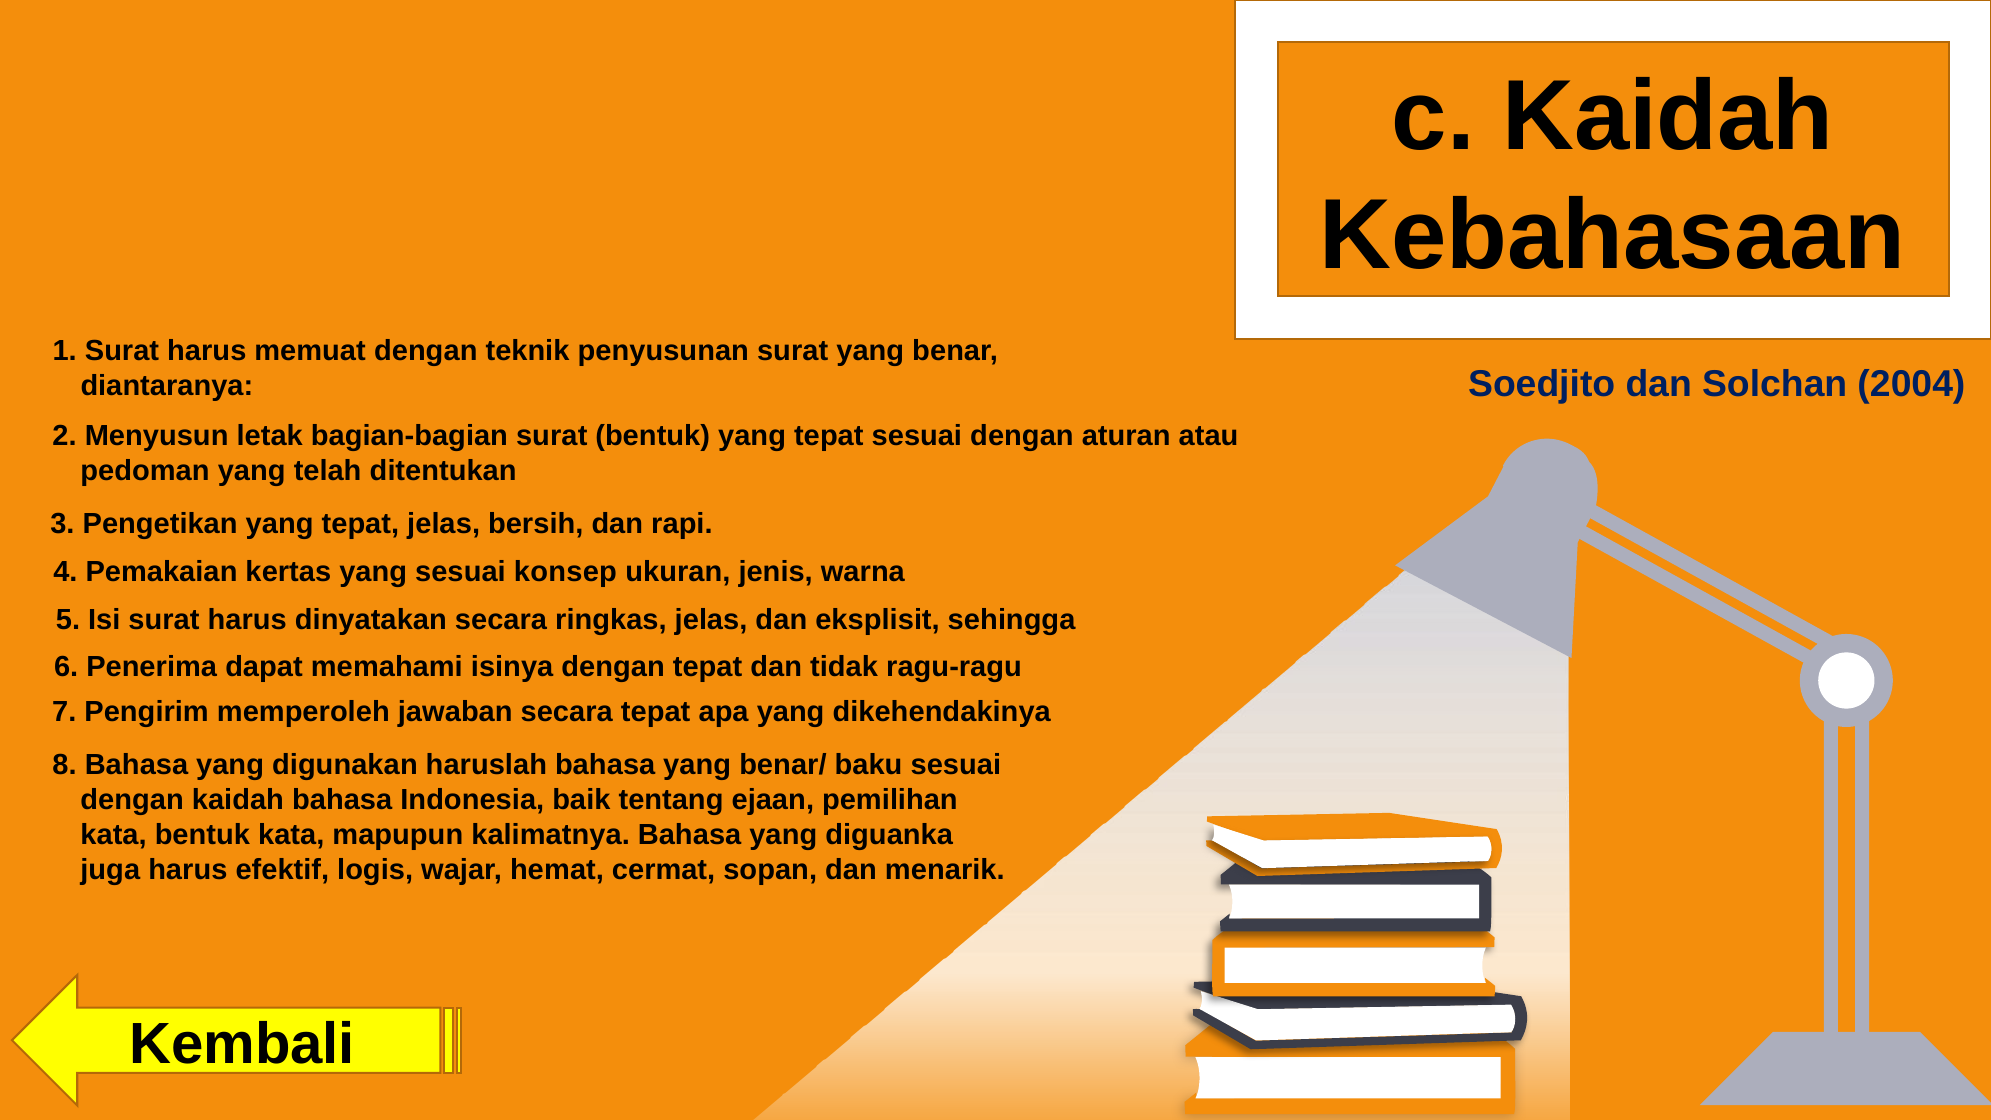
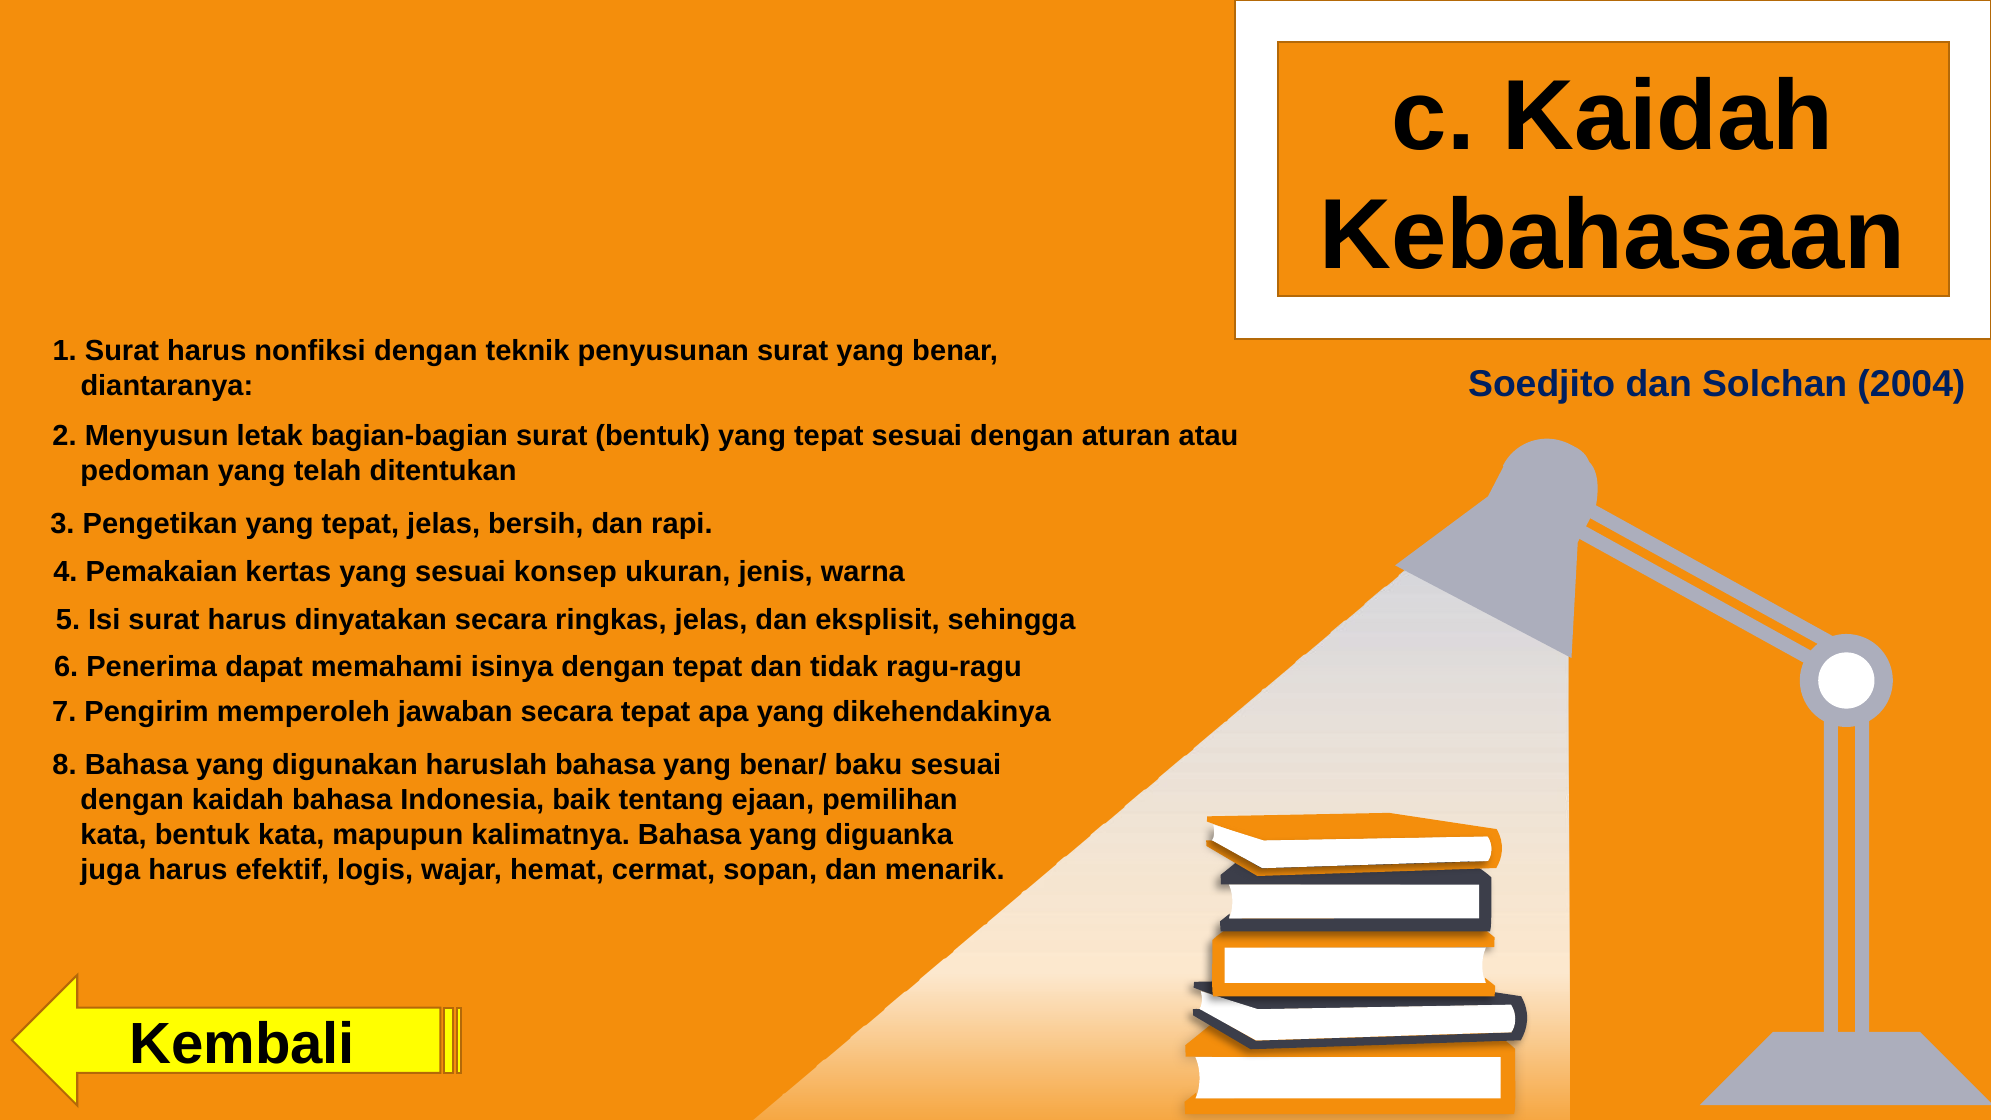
memuat: memuat -> nonfiksi
